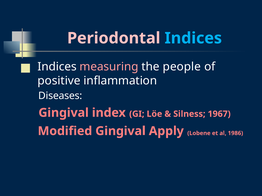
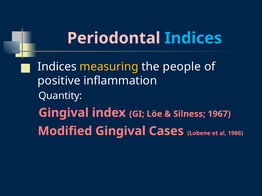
measuring colour: pink -> yellow
Diseases: Diseases -> Quantity
Apply: Apply -> Cases
